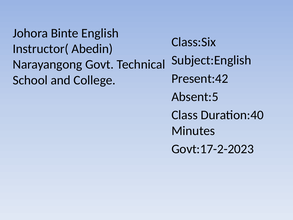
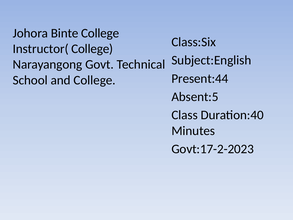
Binte English: English -> College
Instructor( Abedin: Abedin -> College
Present:42: Present:42 -> Present:44
